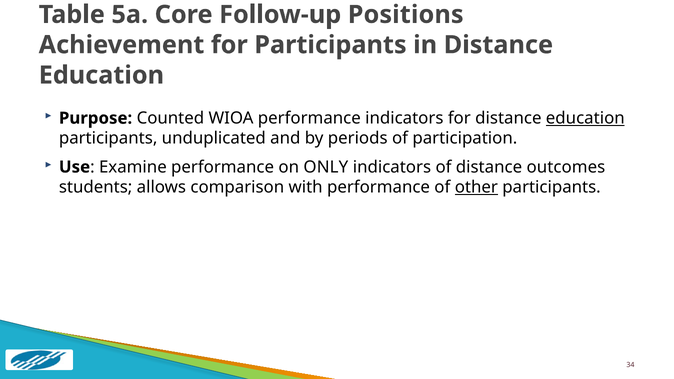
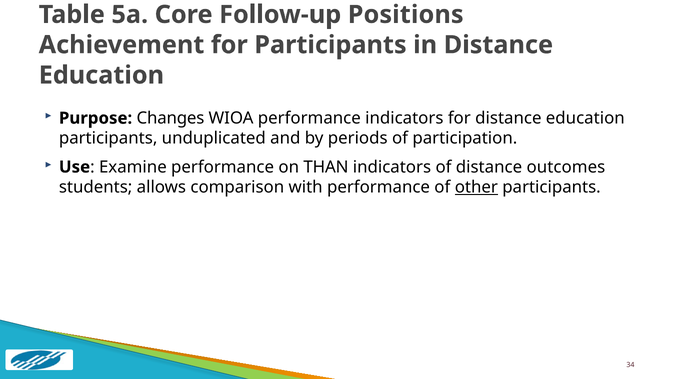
Counted: Counted -> Changes
education at (585, 118) underline: present -> none
ONLY: ONLY -> THAN
